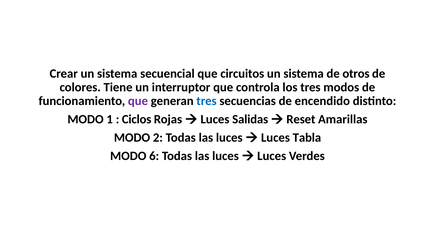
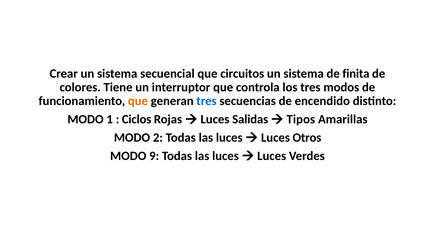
otros: otros -> finita
que at (138, 101) colour: purple -> orange
Reset: Reset -> Tipos
Tabla: Tabla -> Otros
6: 6 -> 9
